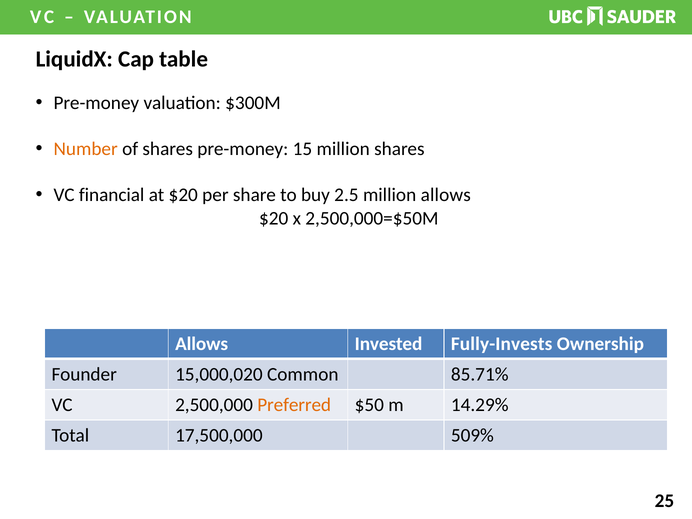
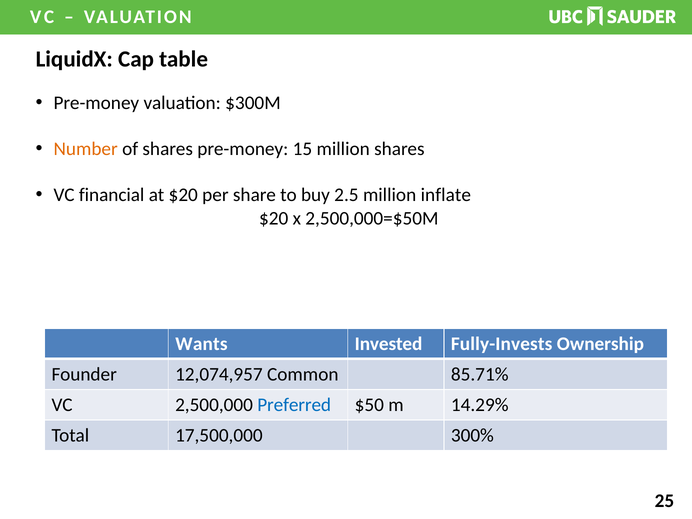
million allows: allows -> inflate
Allows at (202, 344): Allows -> Wants
15,000,020: 15,000,020 -> 12,074,957
Preferred colour: orange -> blue
509%: 509% -> 300%
